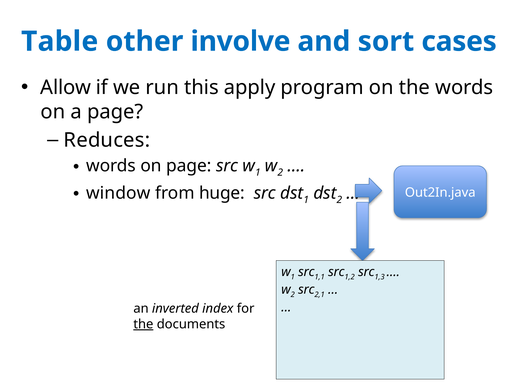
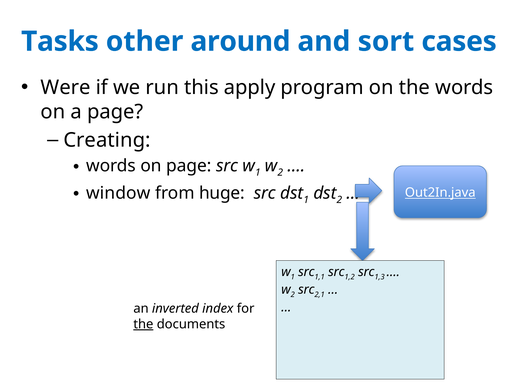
Table: Table -> Tasks
involve: involve -> around
Allow: Allow -> Were
Reduces: Reduces -> Creating
Out2In.java underline: none -> present
